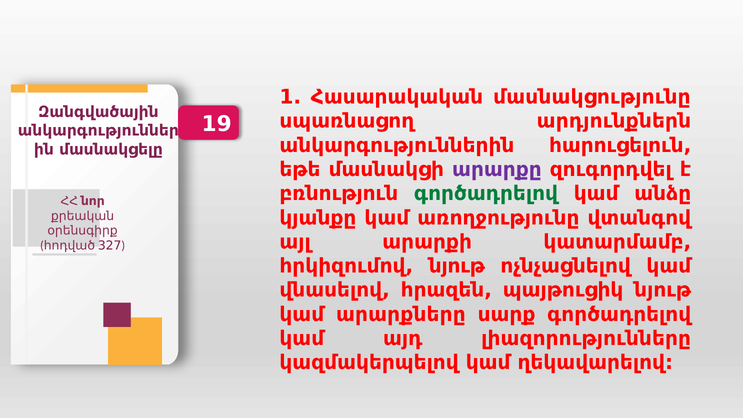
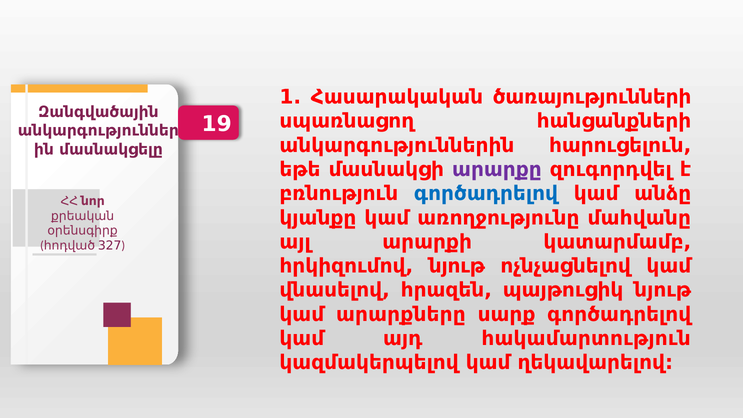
մասնակցությունը: մասնակցությունը -> ծառայությունների
արդյունքներն: արդյունքներն -> հանցանքների
գործադրելով at (486, 194) colour: green -> blue
վտանգով: վտանգով -> մահվանը
լիազորությունները: լիազորությունները -> հակամարտություն
